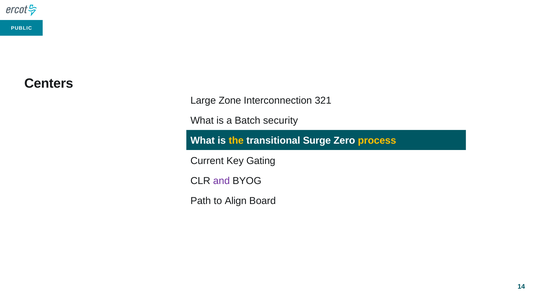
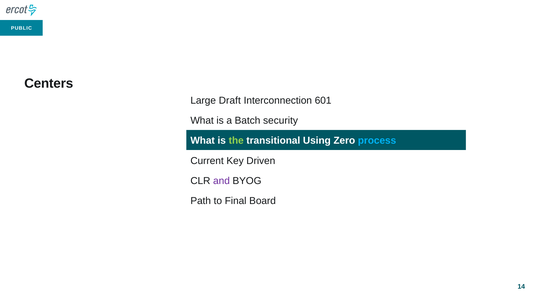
Zone: Zone -> Draft
321: 321 -> 601
the colour: yellow -> light green
Surge: Surge -> Using
process colour: yellow -> light blue
Gating: Gating -> Driven
Align: Align -> Final
